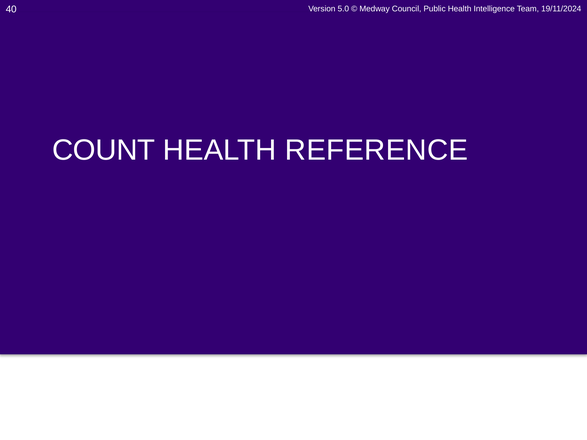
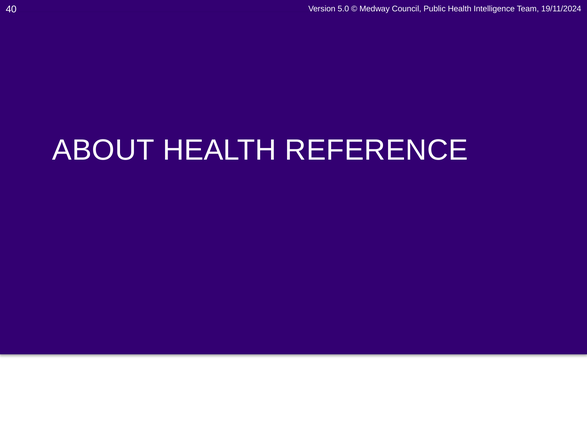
COUNT: COUNT -> ABOUT
